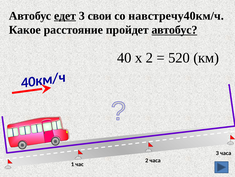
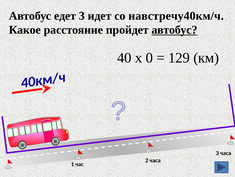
едет underline: present -> none
свои: свои -> идет
х 2: 2 -> 0
520: 520 -> 129
